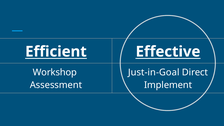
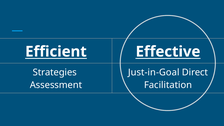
Workshop: Workshop -> Strategies
Implement: Implement -> Facilitation
